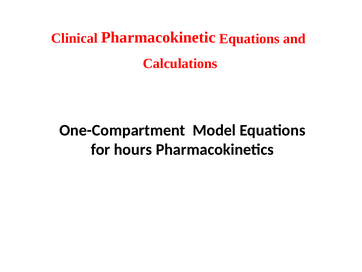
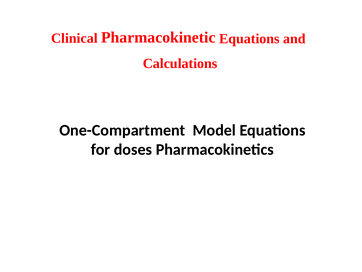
hours: hours -> doses
